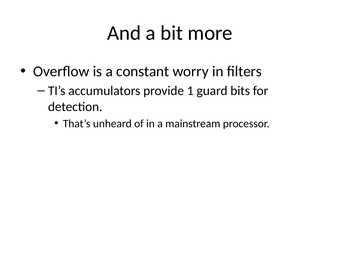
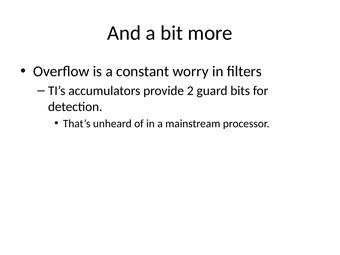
1: 1 -> 2
